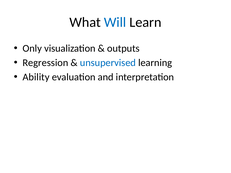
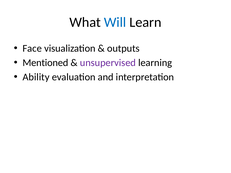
Only: Only -> Face
Regression: Regression -> Mentioned
unsupervised colour: blue -> purple
